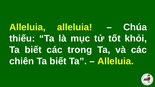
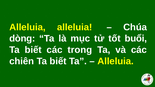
thiếu: thiếu -> dòng
khỏi: khỏi -> buổi
